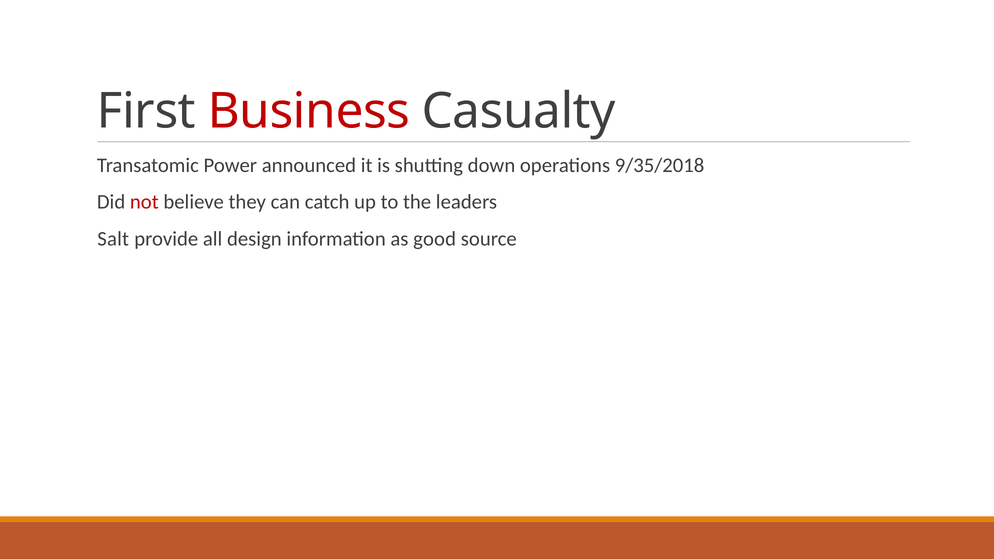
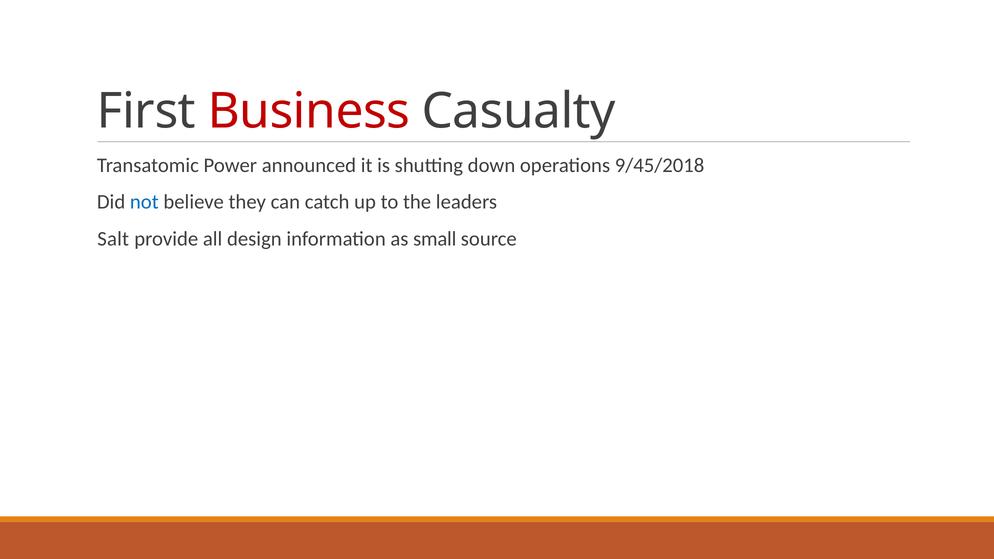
9/35/2018: 9/35/2018 -> 9/45/2018
not colour: red -> blue
good: good -> small
